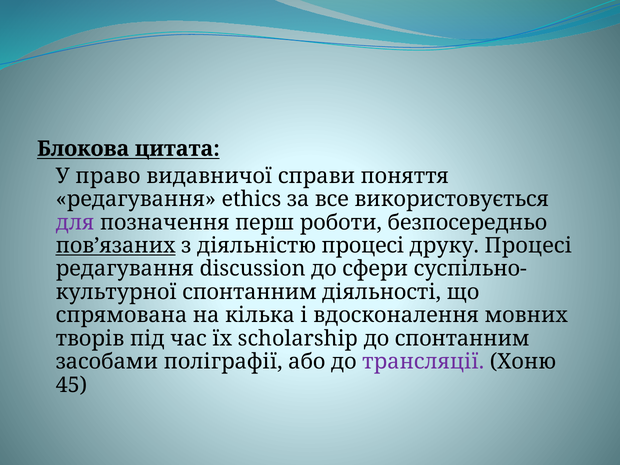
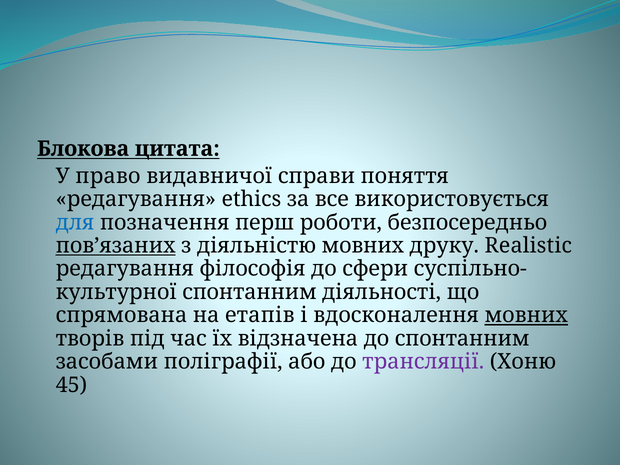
для colour: purple -> blue
діяльністю процесі: процесі -> мовних
друку Процесі: Процесі -> Realistic
discussion: discussion -> філософія
кілька: кілька -> етапів
мовних at (526, 315) underline: none -> present
scholarship: scholarship -> відзначена
